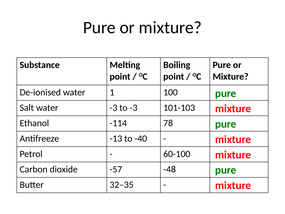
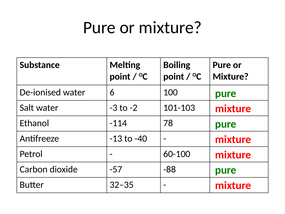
1: 1 -> 6
to -3: -3 -> -2
-48: -48 -> -88
